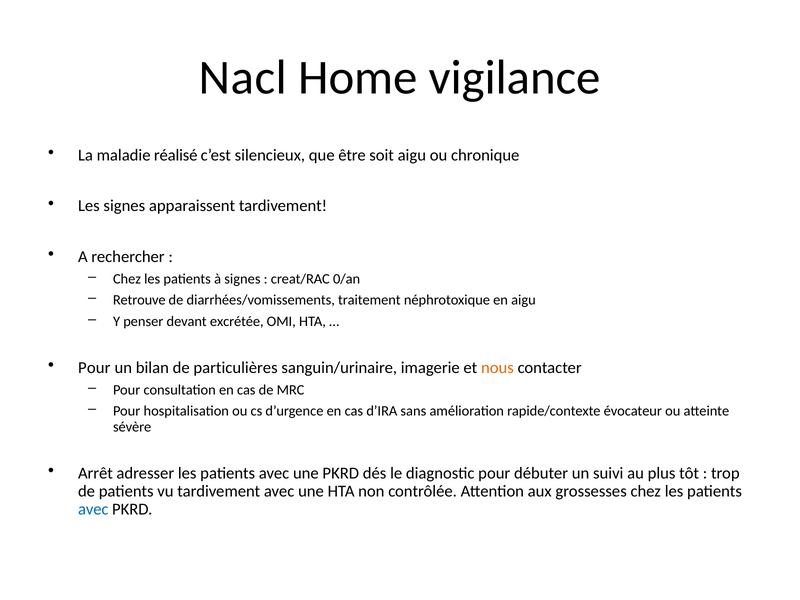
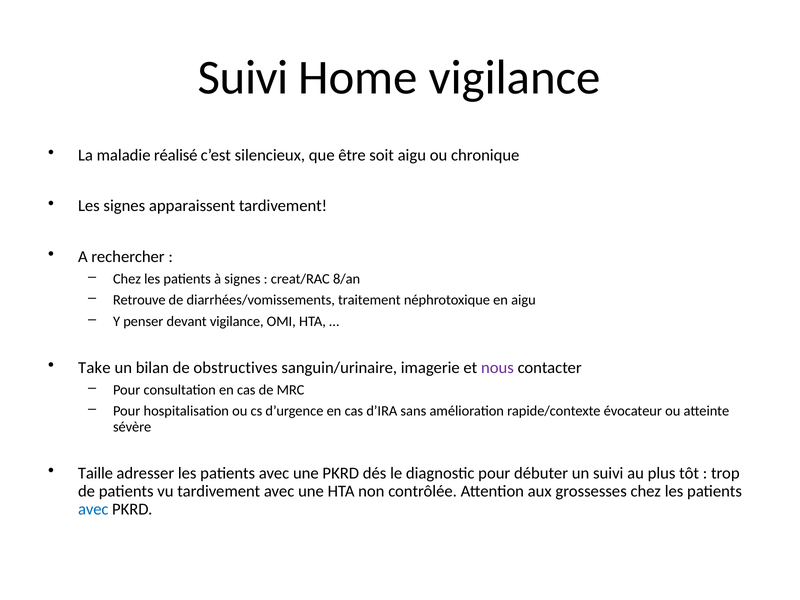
Nacl at (243, 77): Nacl -> Suivi
0/an: 0/an -> 8/an
devant excrétée: excrétée -> vigilance
Pour at (94, 368): Pour -> Take
particulières: particulières -> obstructives
nous colour: orange -> purple
Arrêt: Arrêt -> Taille
